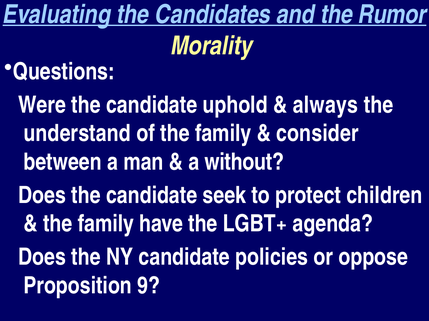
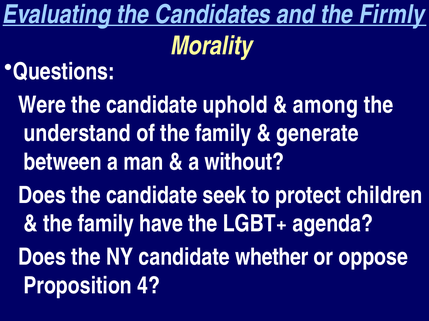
Rumor: Rumor -> Firmly
always: always -> among
consider: consider -> generate
policies: policies -> whether
9: 9 -> 4
